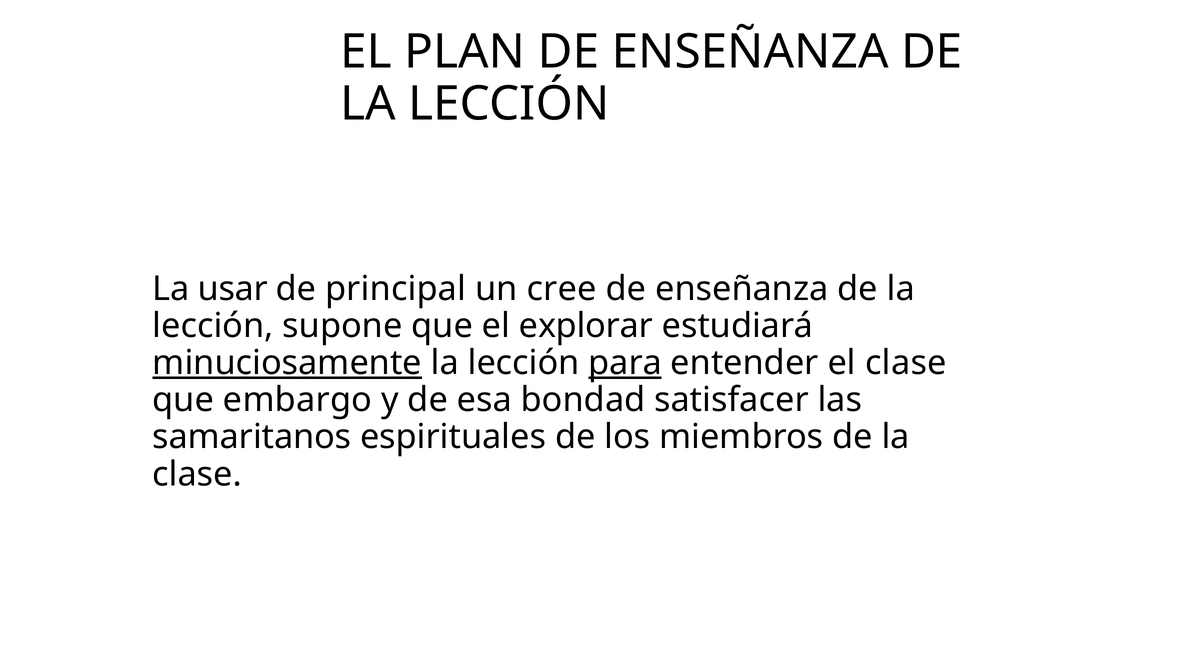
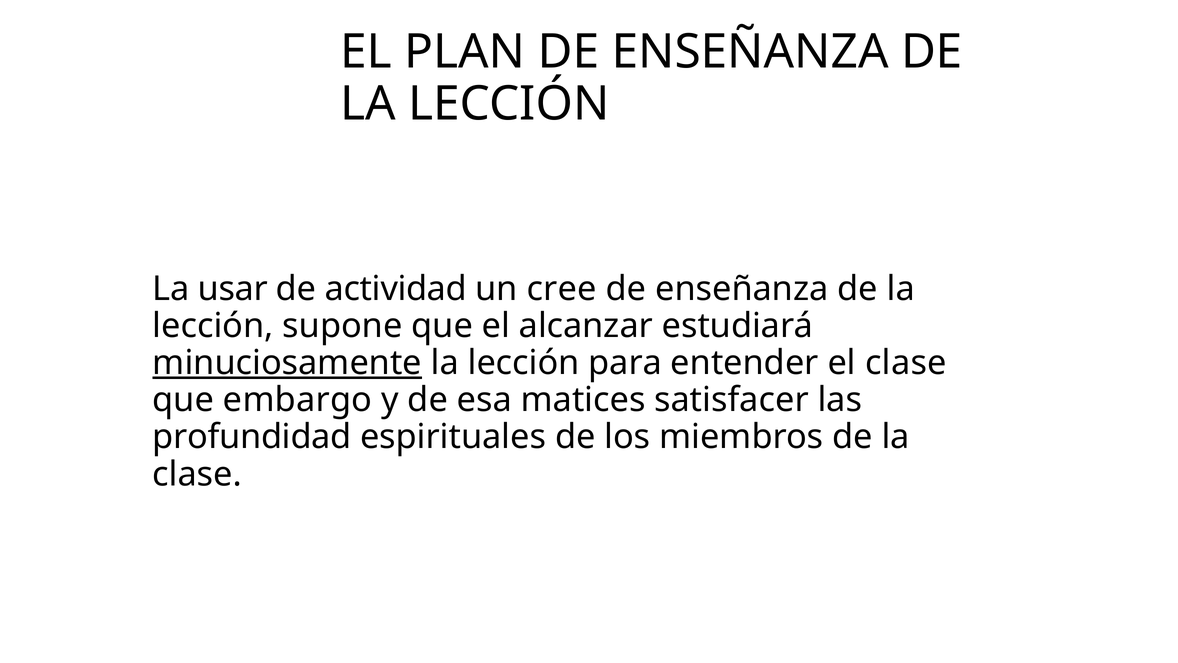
principal: principal -> actividad
explorar: explorar -> alcanzar
para underline: present -> none
bondad: bondad -> matices
samaritanos: samaritanos -> profundidad
